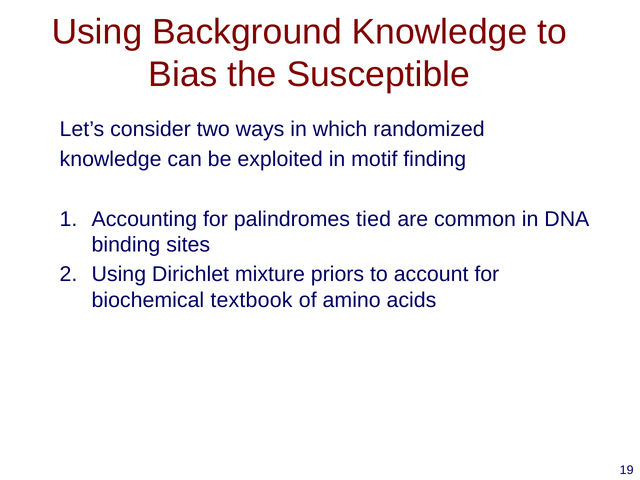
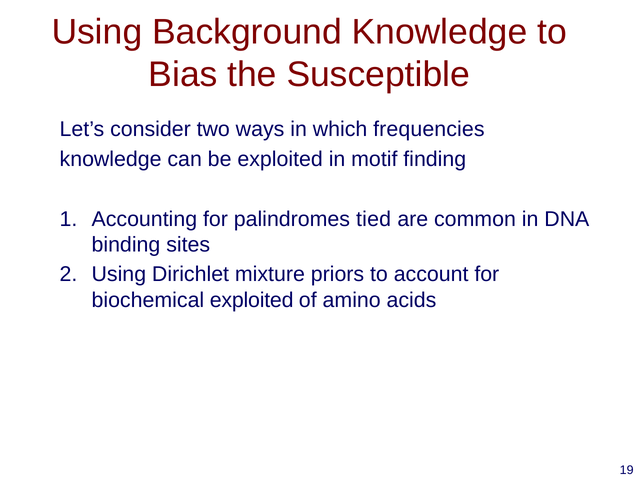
randomized: randomized -> frequencies
biochemical textbook: textbook -> exploited
